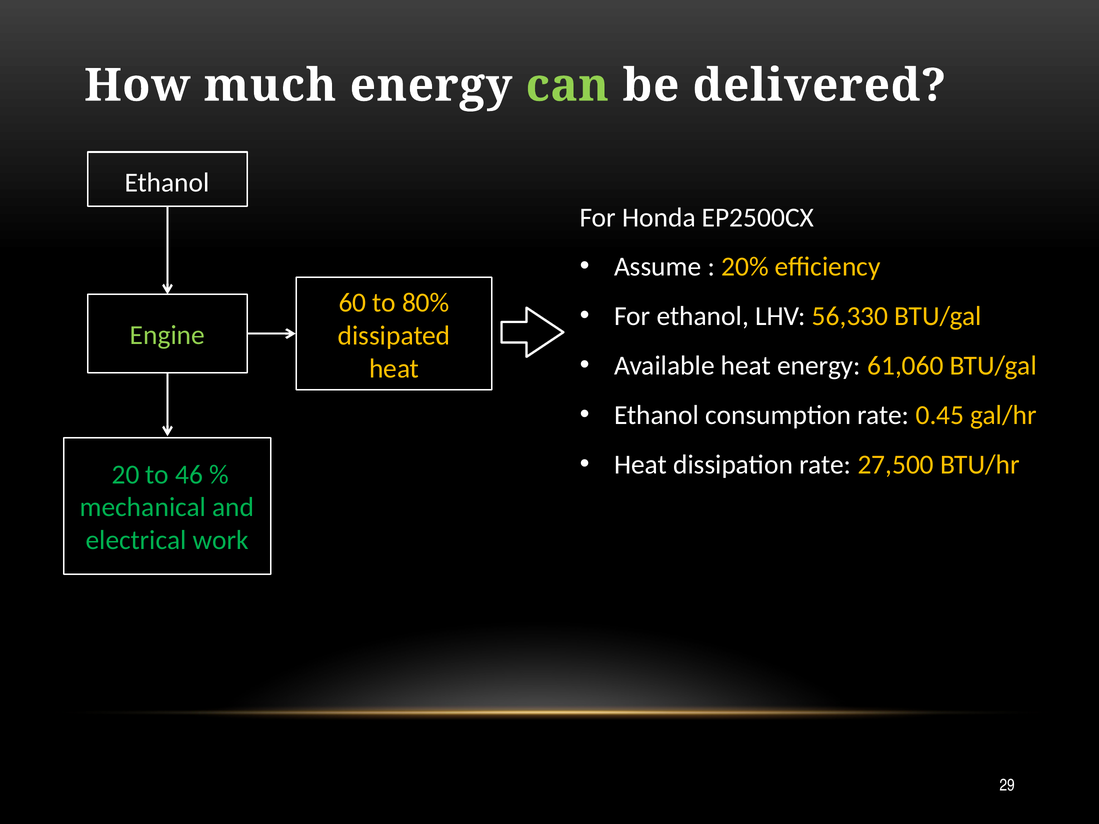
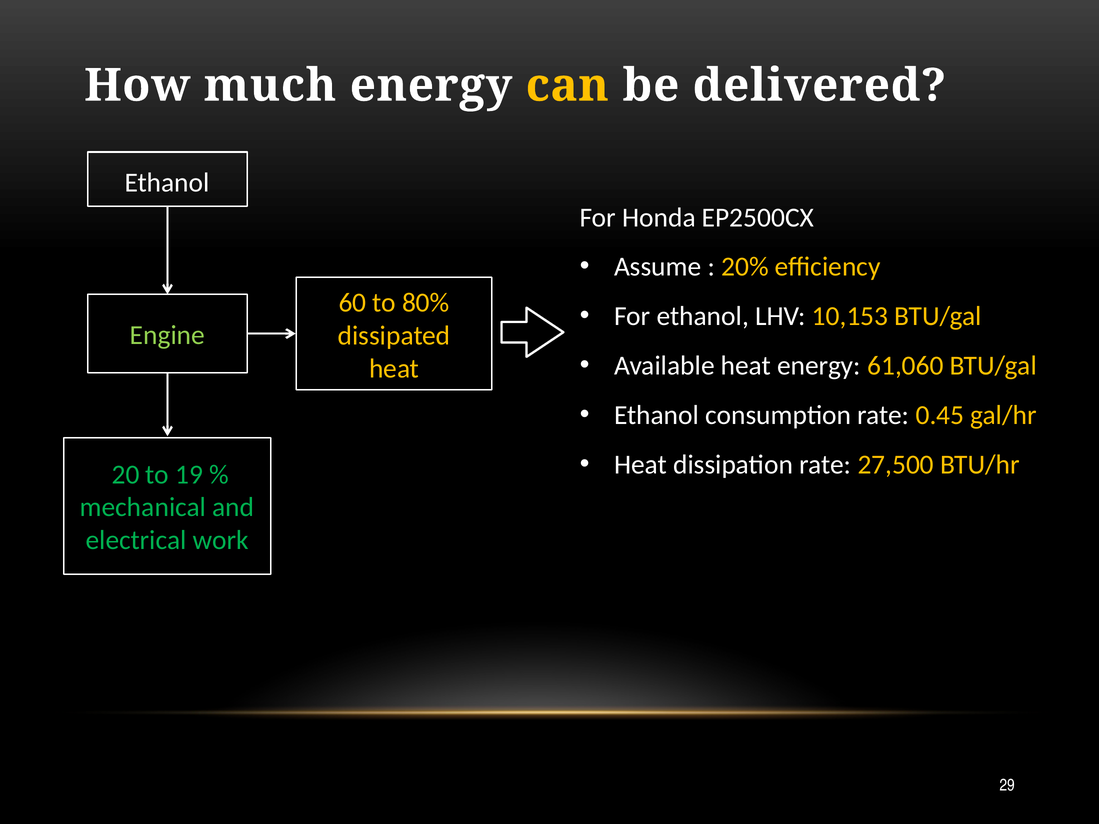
can colour: light green -> yellow
56,330: 56,330 -> 10,153
46: 46 -> 19
